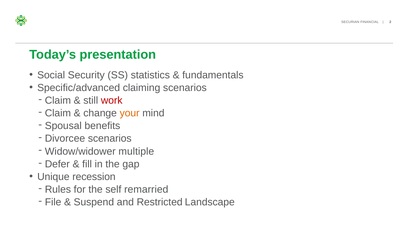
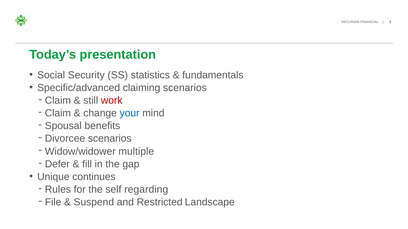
your colour: orange -> blue
recession: recession -> continues
remarried: remarried -> regarding
